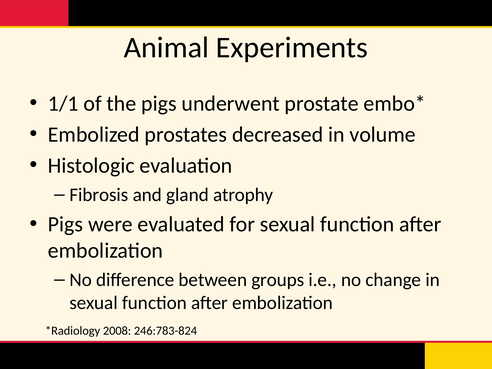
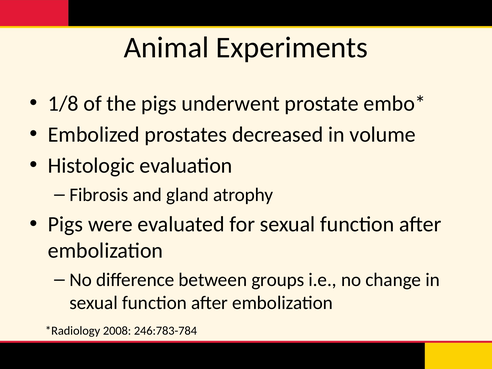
1/1: 1/1 -> 1/8
246:783-824: 246:783-824 -> 246:783-784
